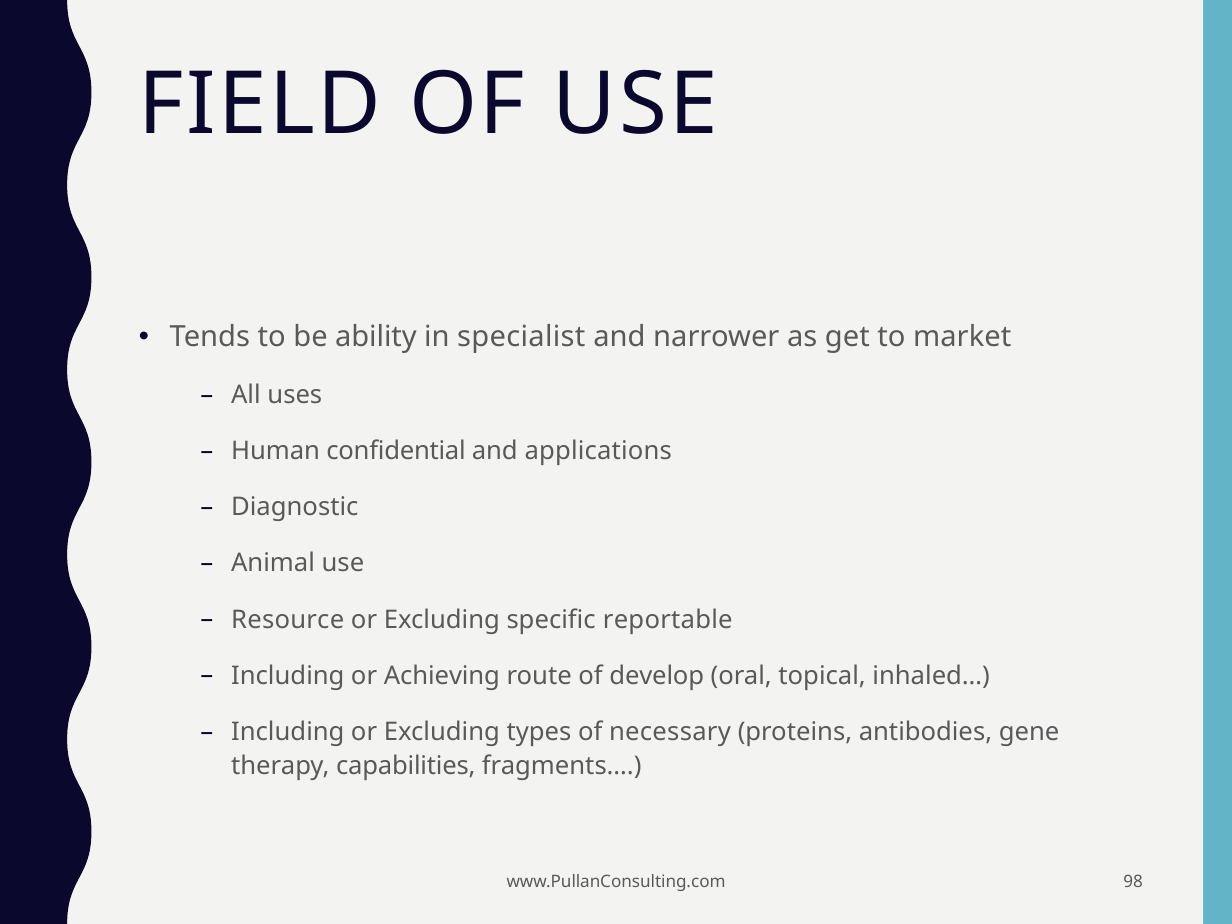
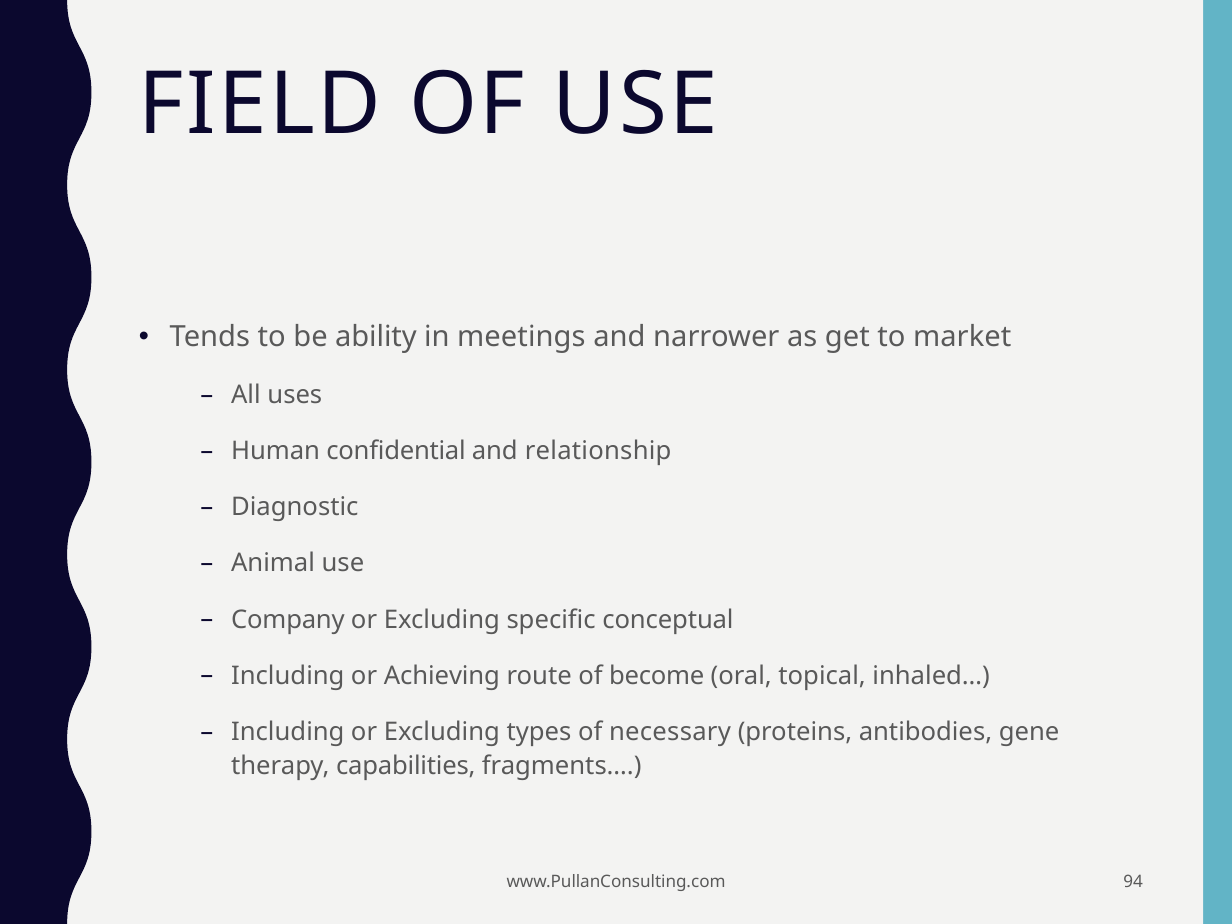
specialist: specialist -> meetings
applications: applications -> relationship
Resource: Resource -> Company
reportable: reportable -> conceptual
develop: develop -> become
98: 98 -> 94
